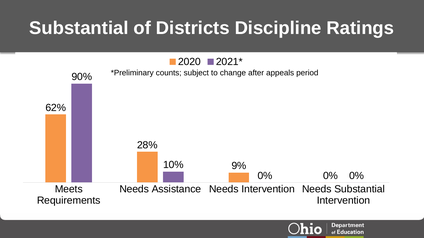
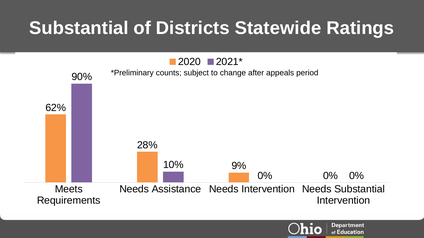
Discipline: Discipline -> Statewide
